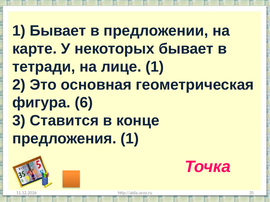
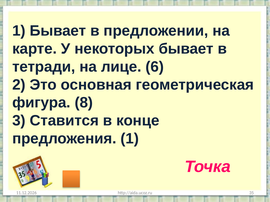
лице 1: 1 -> 6
6: 6 -> 8
